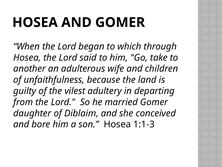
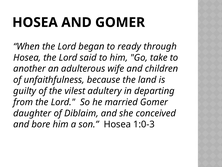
which: which -> ready
1:1-3: 1:1-3 -> 1:0-3
